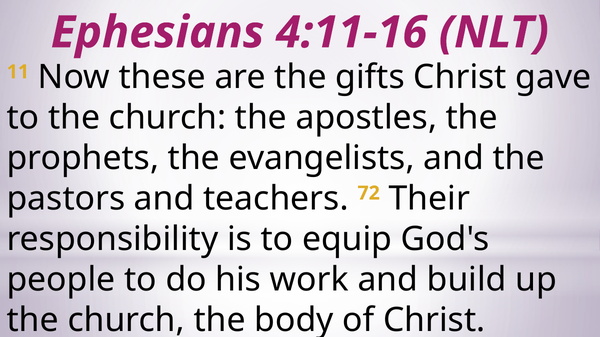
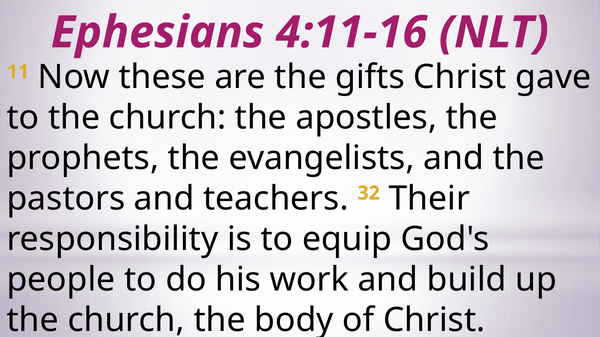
72: 72 -> 32
